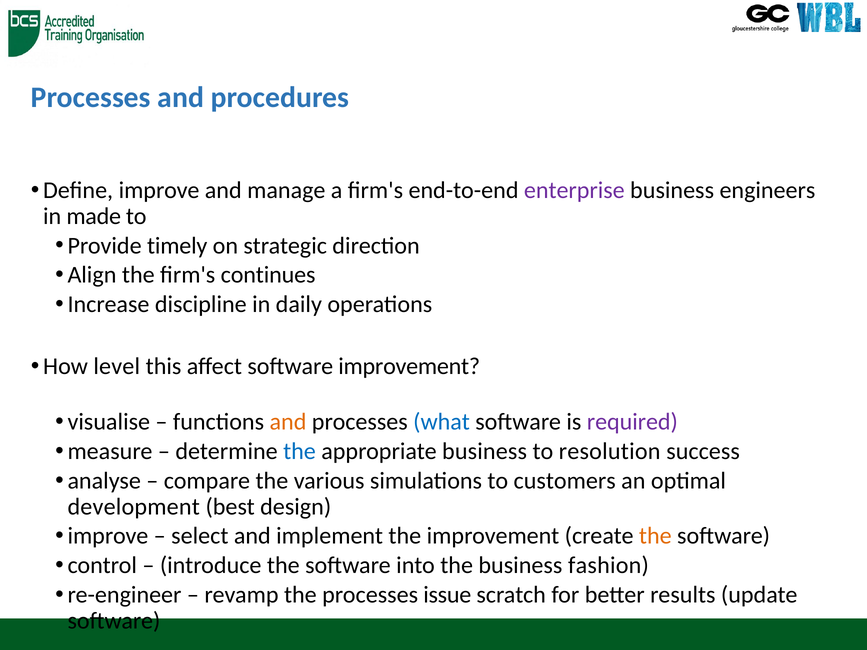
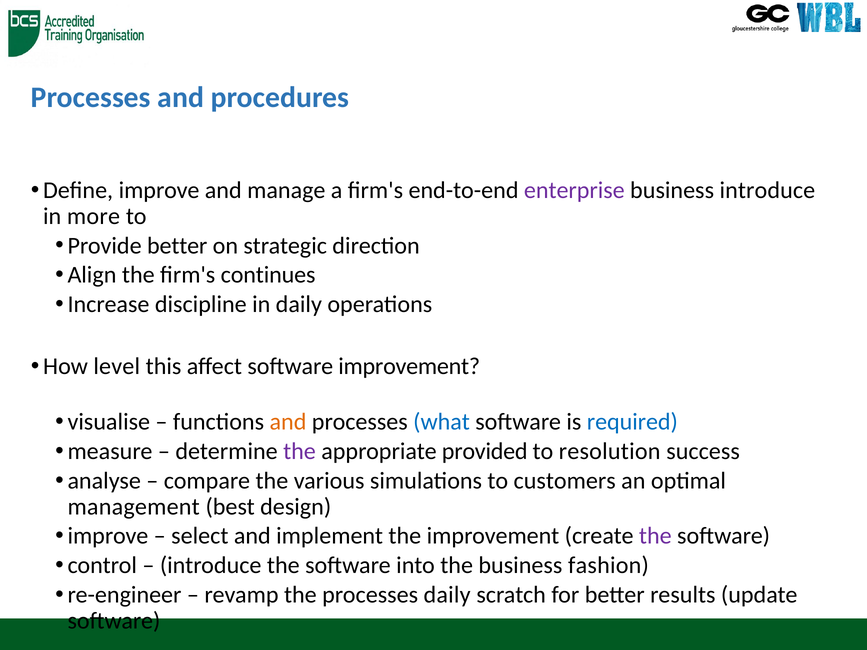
business engineers: engineers -> introduce
made: made -> more
Provide timely: timely -> better
required colour: purple -> blue
the at (299, 451) colour: blue -> purple
appropriate business: business -> provided
development: development -> management
the at (655, 536) colour: orange -> purple
processes issue: issue -> daily
